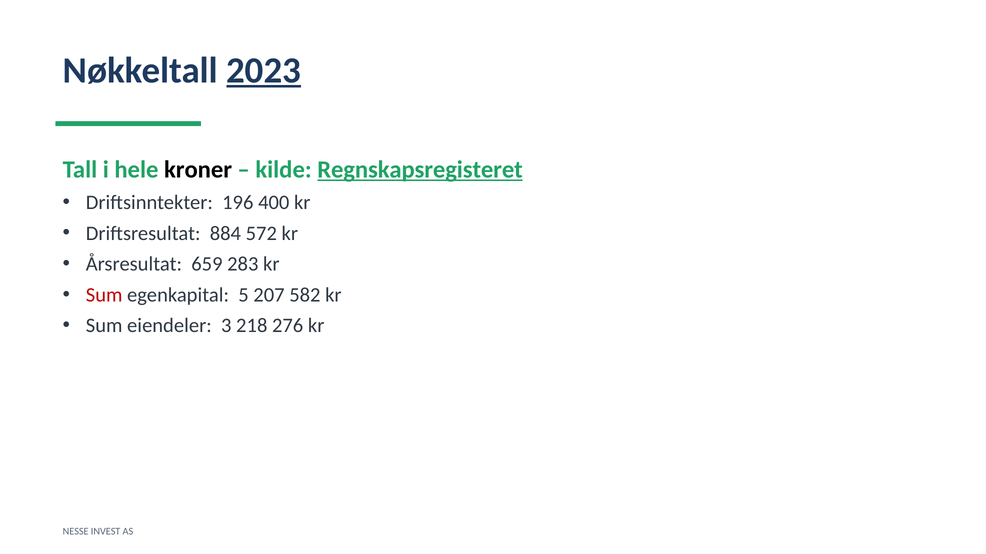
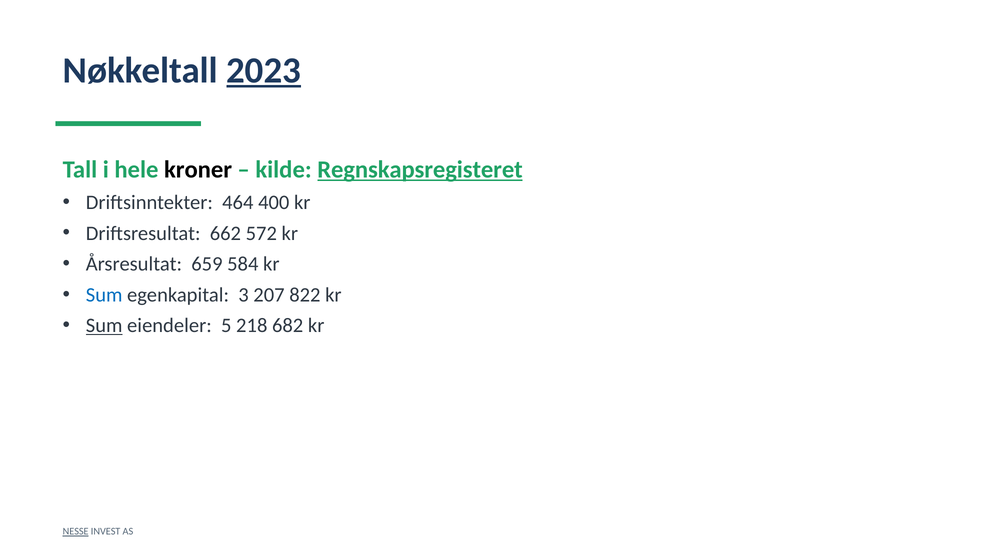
196: 196 -> 464
884: 884 -> 662
283: 283 -> 584
Sum at (104, 295) colour: red -> blue
5: 5 -> 3
582: 582 -> 822
Sum at (104, 326) underline: none -> present
3: 3 -> 5
276: 276 -> 682
NESSE underline: none -> present
